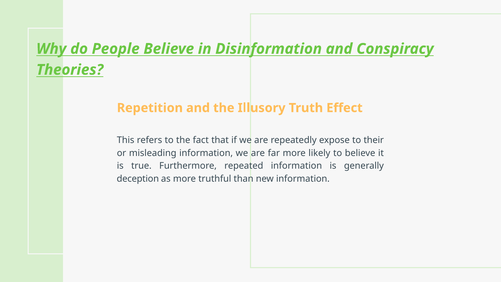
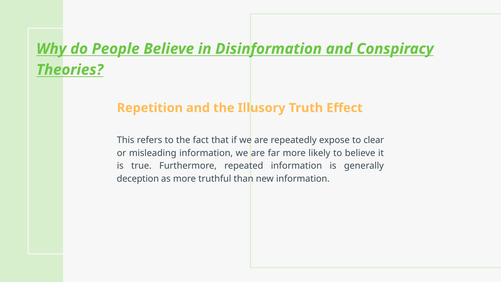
their: their -> clear
